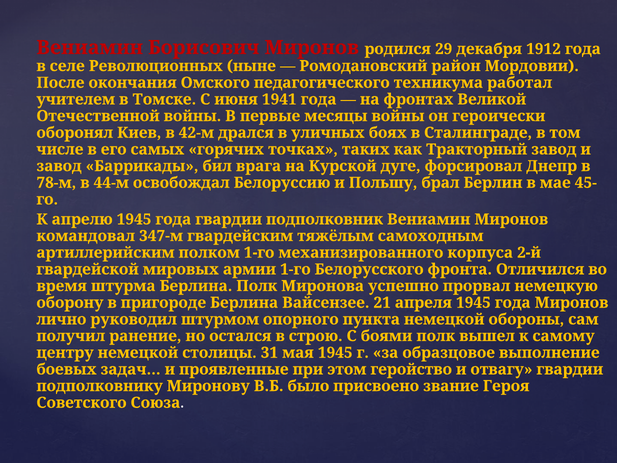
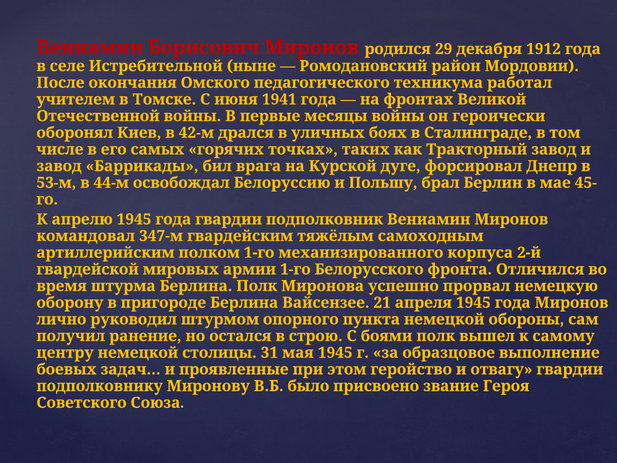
Революционных: Революционных -> Истребительной
78-м: 78-м -> 53-м
